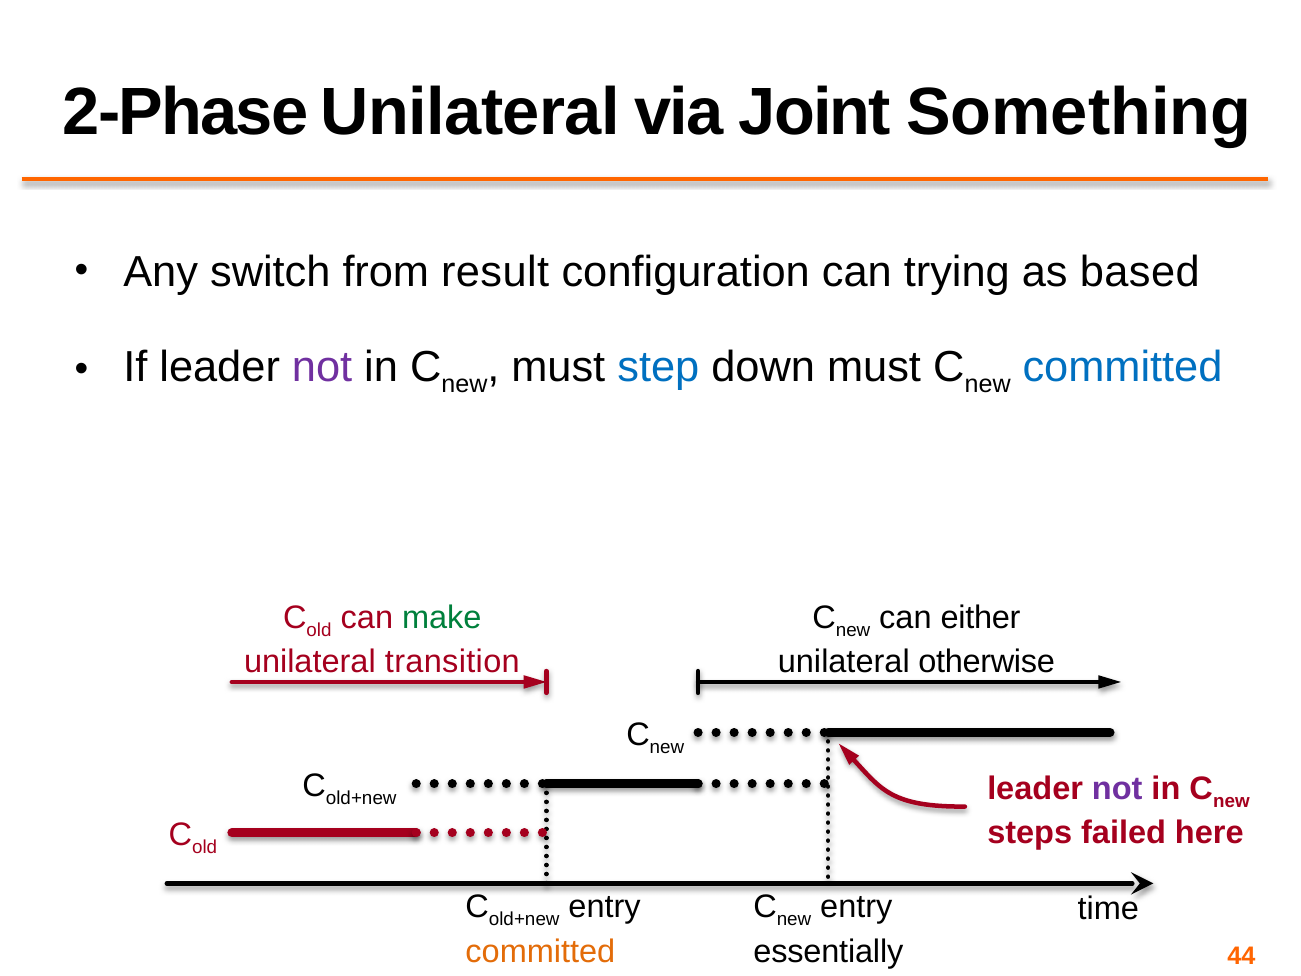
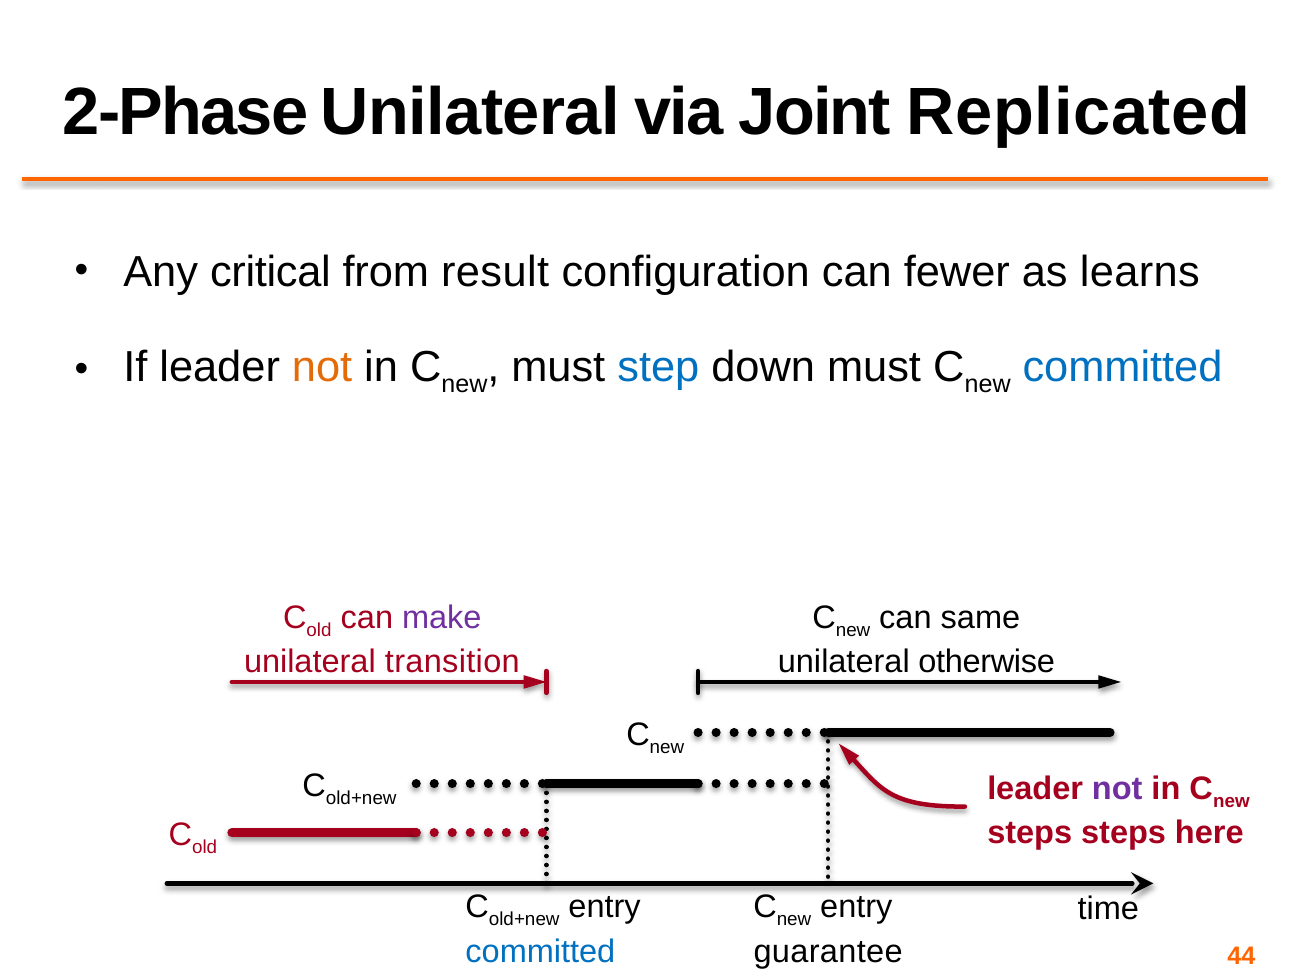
Something: Something -> Replicated
switch: switch -> critical
trying: trying -> fewer
based: based -> learns
not at (322, 367) colour: purple -> orange
make colour: green -> purple
either: either -> same
steps failed: failed -> steps
committed at (540, 951) colour: orange -> blue
essentially: essentially -> guarantee
